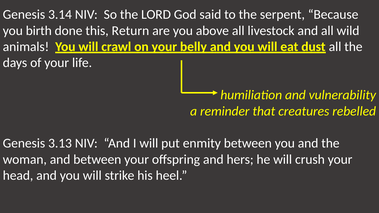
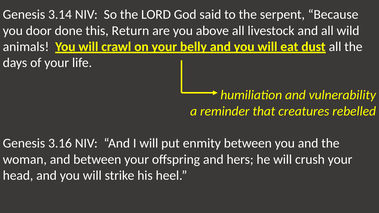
birth: birth -> door
3.13: 3.13 -> 3.16
